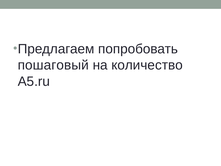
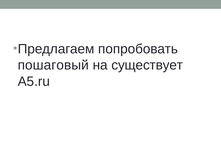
количество: количество -> существует
